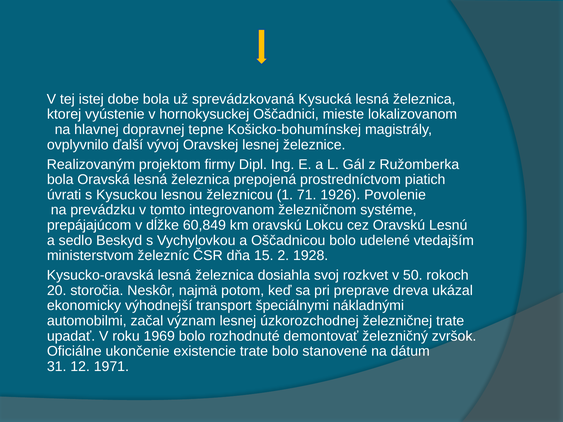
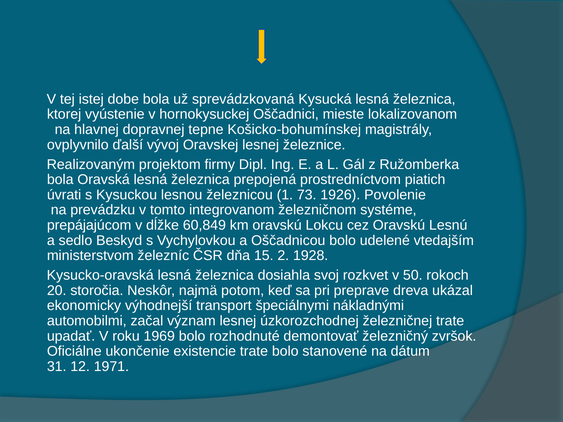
71: 71 -> 73
